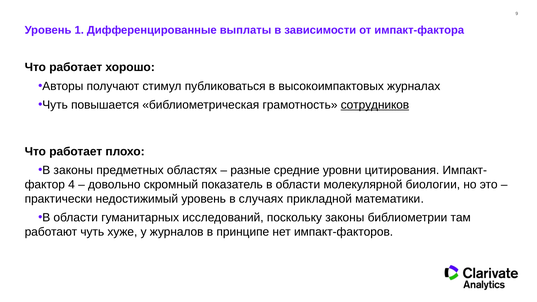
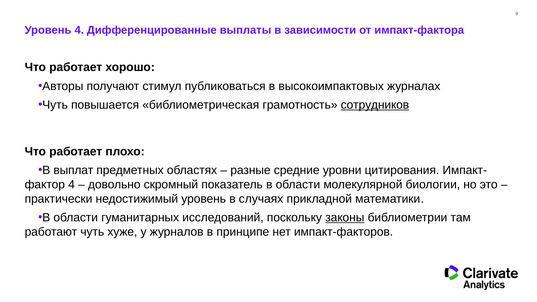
Уровень 1: 1 -> 4
В законы: законы -> выплат
законы at (345, 218) underline: none -> present
